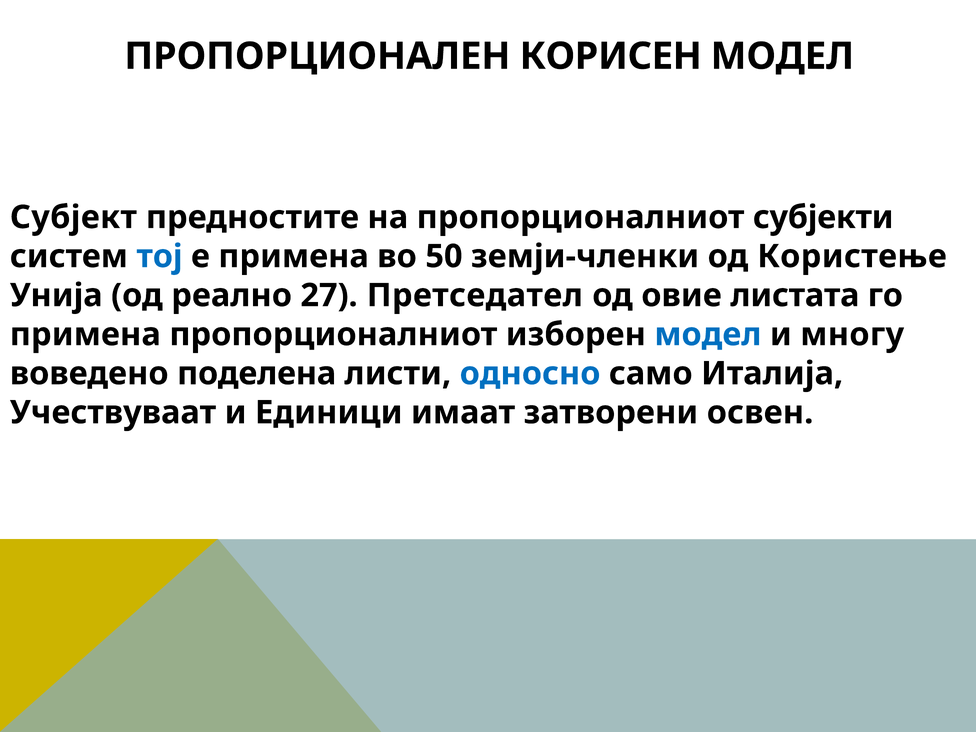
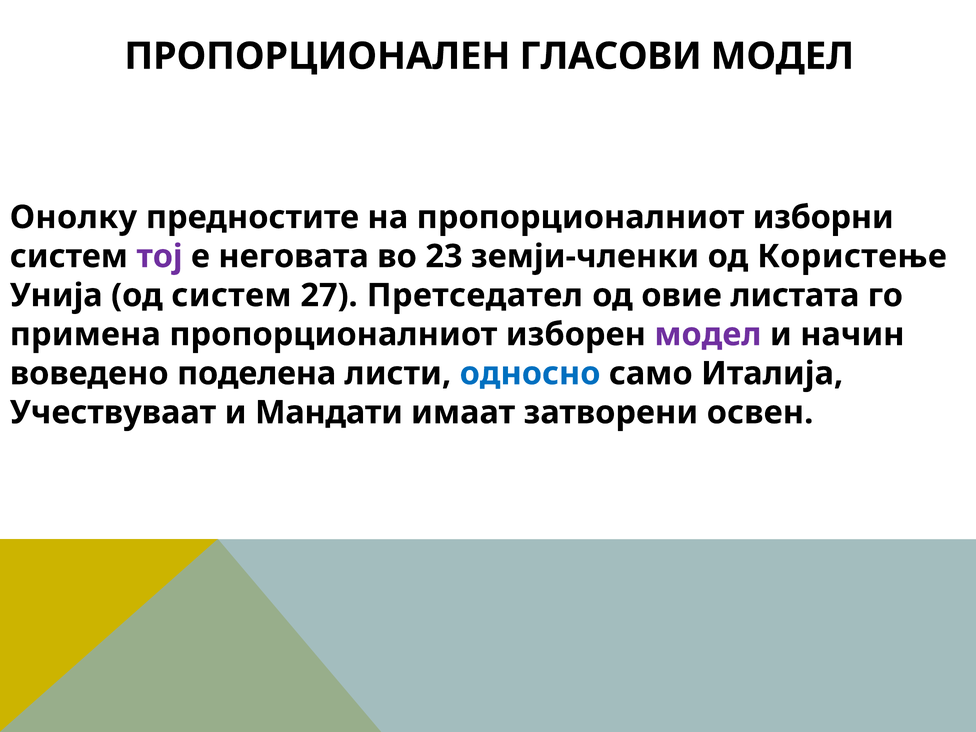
КОРИСЕН: КОРИСЕН -> ГЛАСОВИ
Субјект: Субјект -> Онолку
субјекти: субјекти -> изборни
тој colour: blue -> purple
е примена: примена -> неговата
50: 50 -> 23
од реално: реално -> систем
модел at (708, 334) colour: blue -> purple
многу: многу -> начин
Единици: Единици -> Мандати
